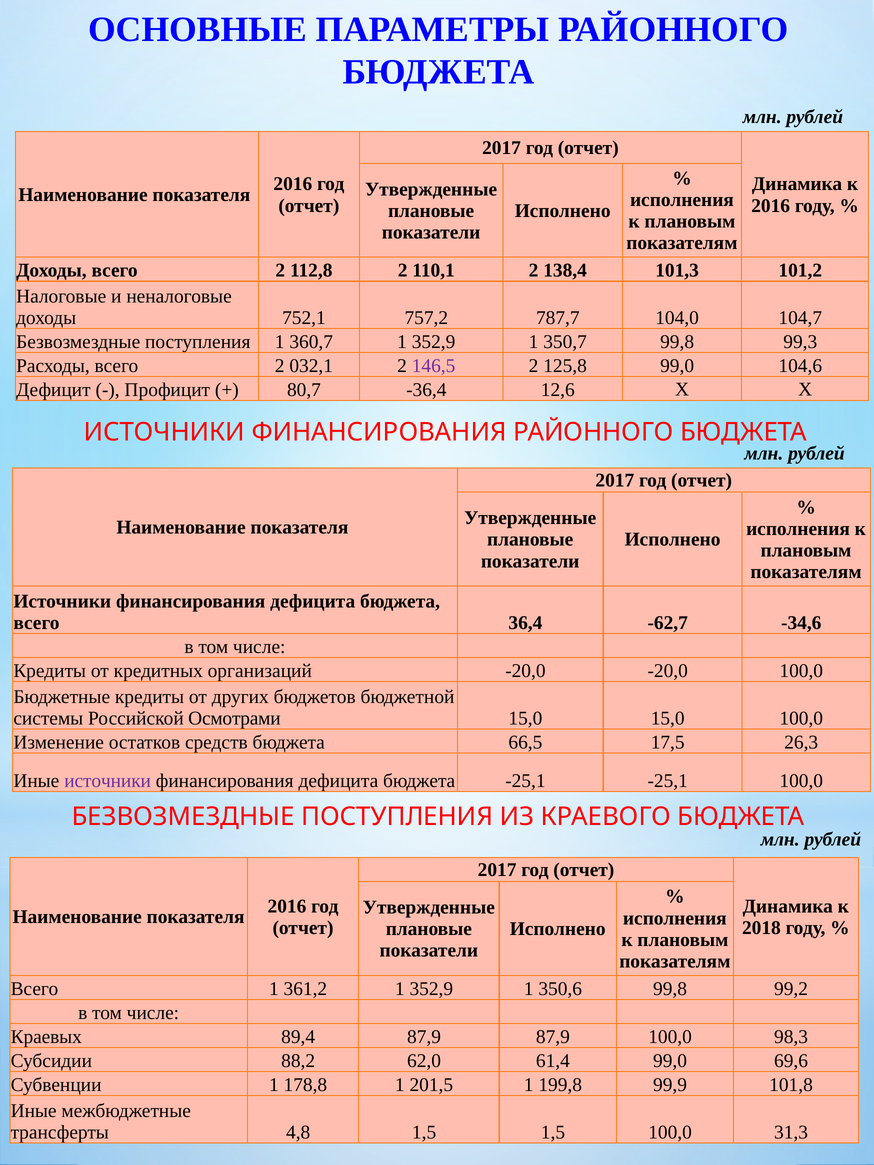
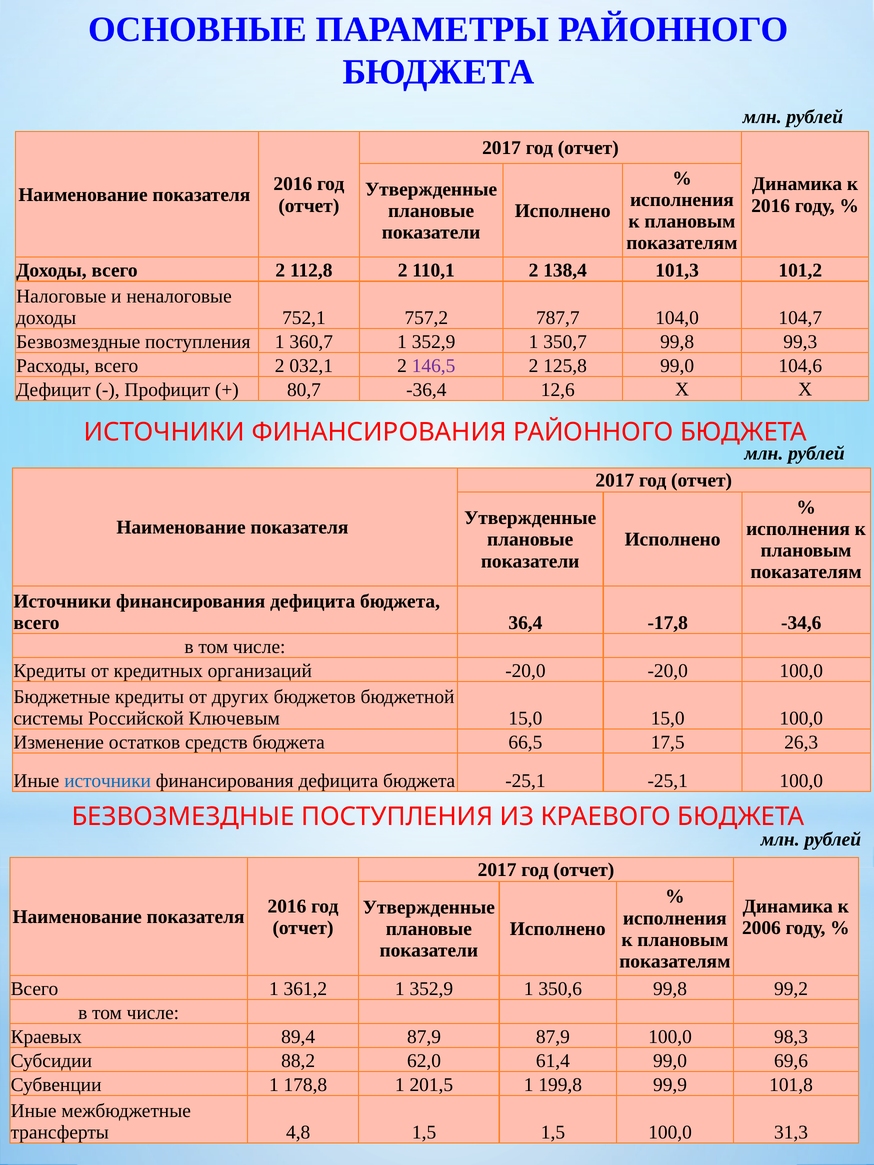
-62,7: -62,7 -> -17,8
Осмотрами: Осмотрами -> Ключевым
источники at (108, 781) colour: purple -> blue
2018: 2018 -> 2006
